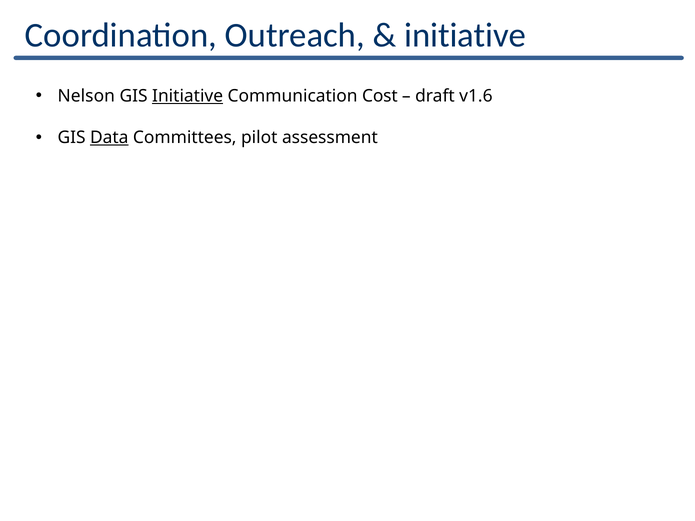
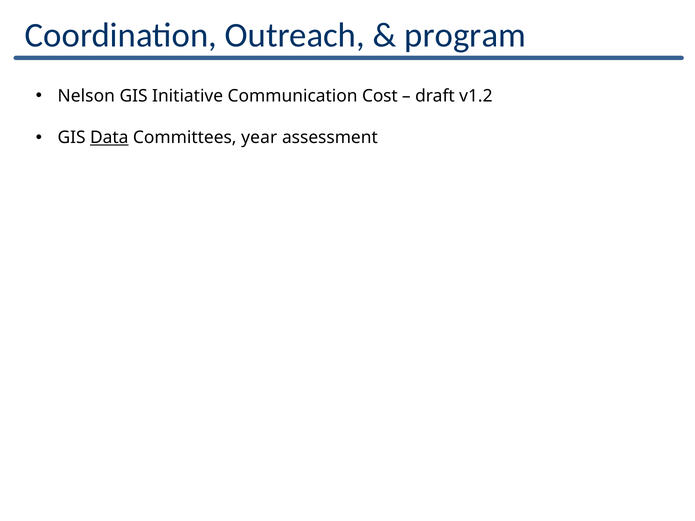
initiative at (465, 35): initiative -> program
Initiative at (188, 96) underline: present -> none
v1.6: v1.6 -> v1.2
pilot: pilot -> year
